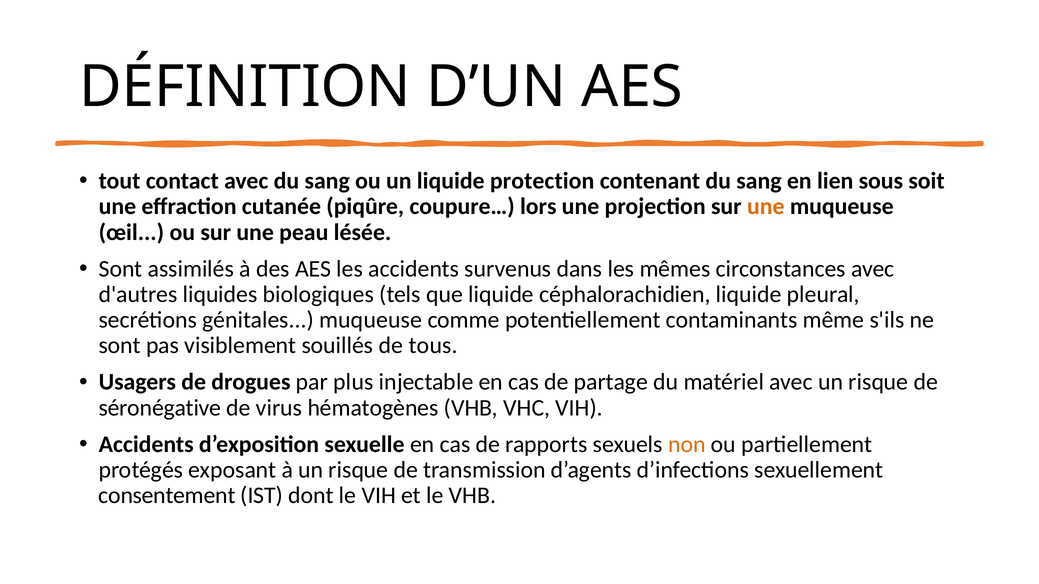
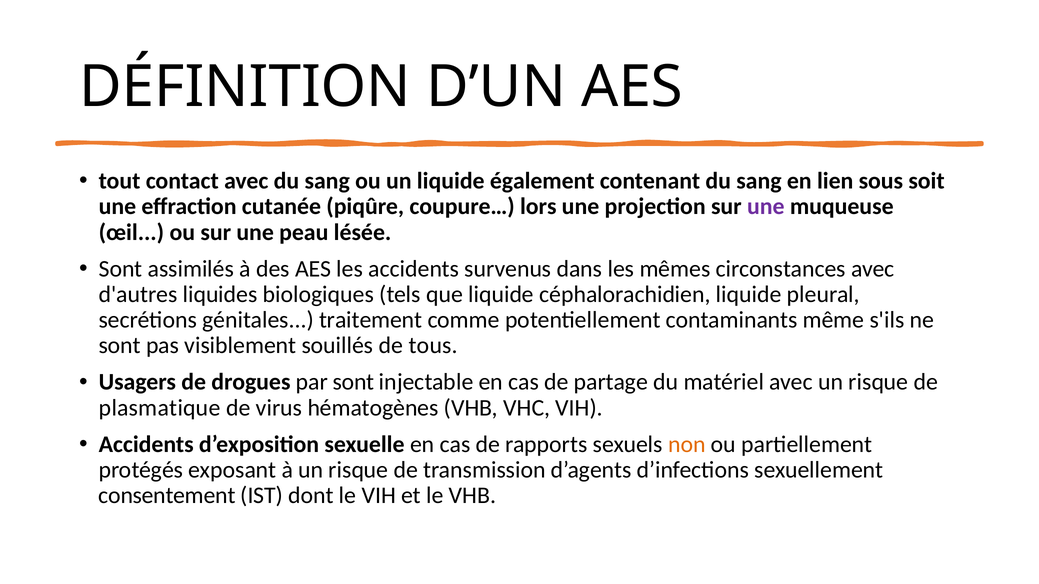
protection: protection -> également
une at (766, 207) colour: orange -> purple
génitales muqueuse: muqueuse -> traitement
par plus: plus -> sont
séronégative: séronégative -> plasmatique
